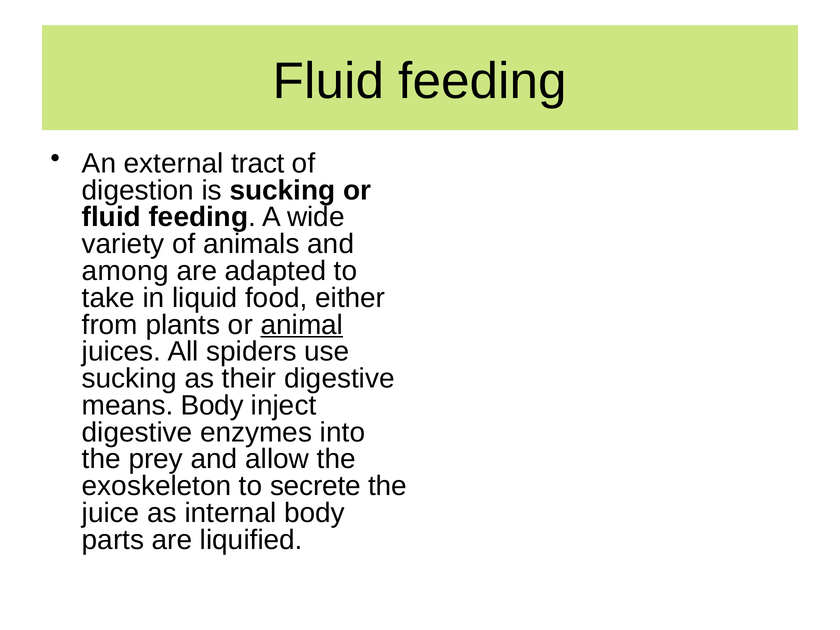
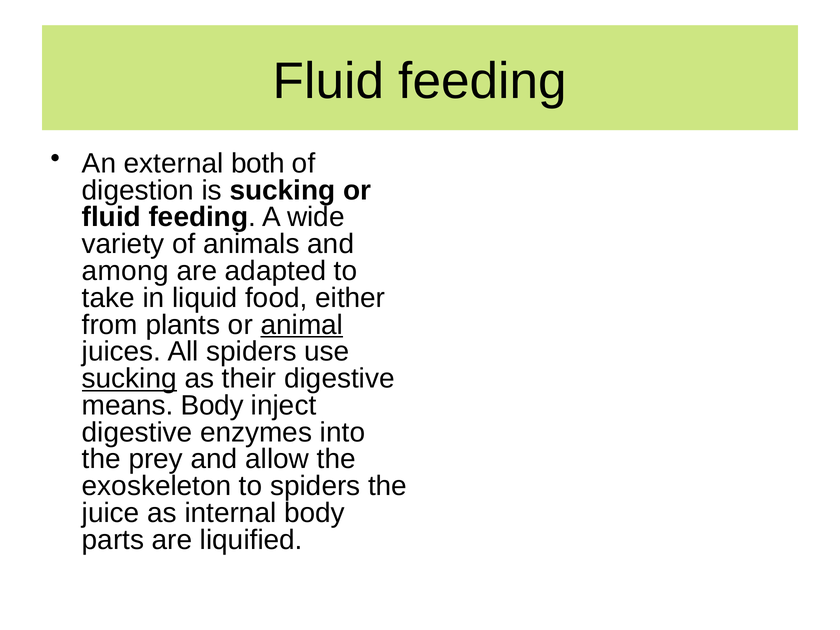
tract: tract -> both
sucking at (129, 379) underline: none -> present
to secrete: secrete -> spiders
